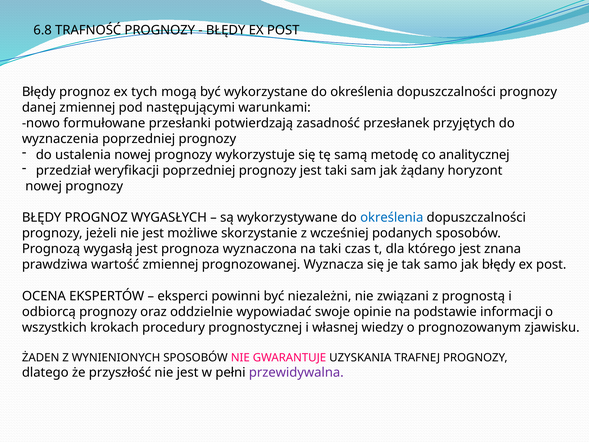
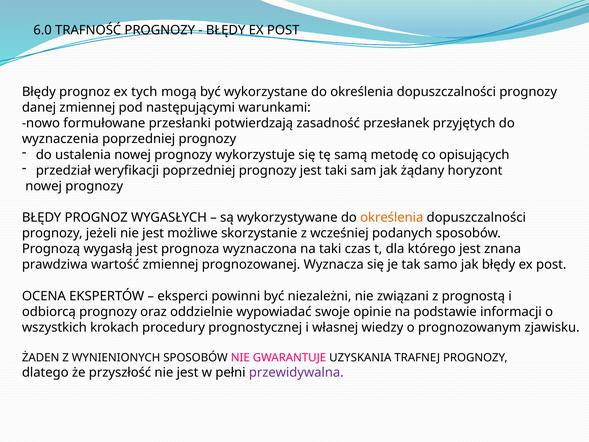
6.8: 6.8 -> 6.0
analitycznej: analitycznej -> opisujących
określenia at (392, 217) colour: blue -> orange
